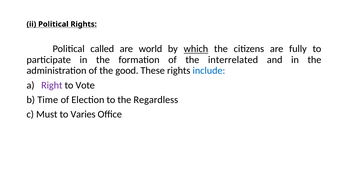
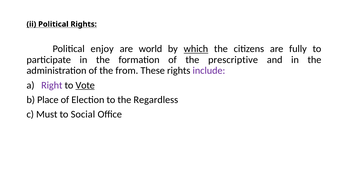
called: called -> enjoy
interrelated: interrelated -> prescriptive
good: good -> from
include colour: blue -> purple
Vote underline: none -> present
Time: Time -> Place
Varies: Varies -> Social
